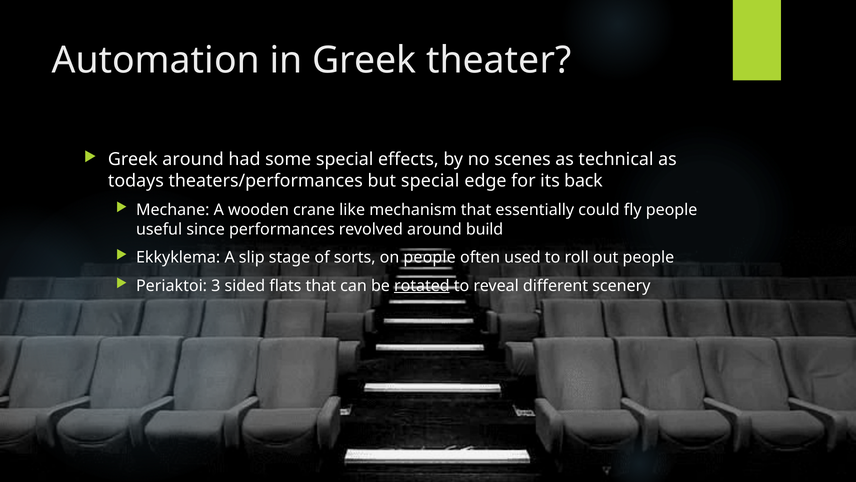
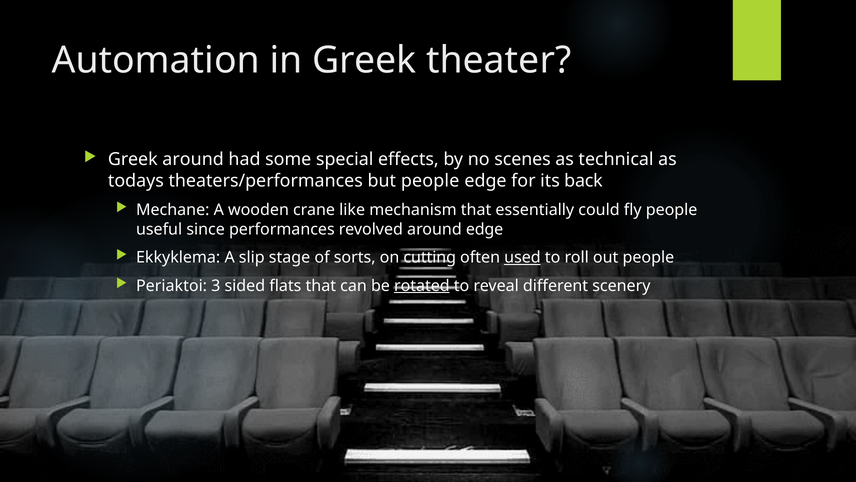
but special: special -> people
around build: build -> edge
on people: people -> cutting
used underline: none -> present
